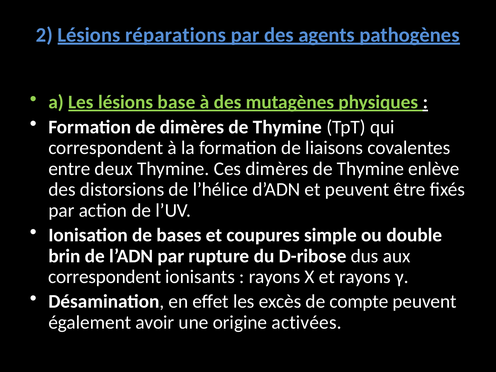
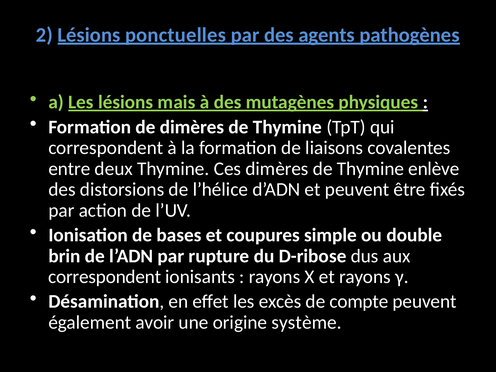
réparations: réparations -> ponctuelles
base: base -> mais
activées: activées -> système
